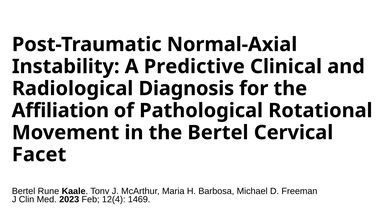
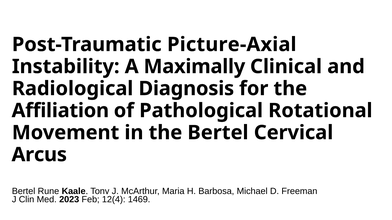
Normal-Axial: Normal-Axial -> Picture-Axial
Predictive: Predictive -> Maximally
Facet: Facet -> Arcus
